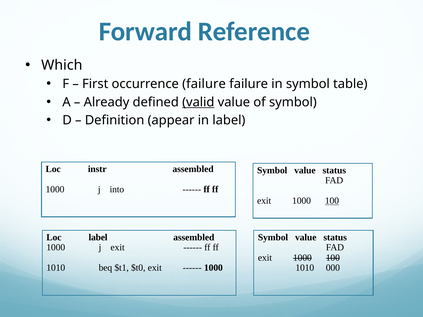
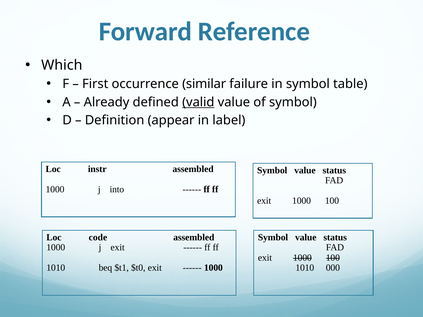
occurrence failure: failure -> similar
100 at (332, 201) underline: present -> none
Loc label: label -> code
